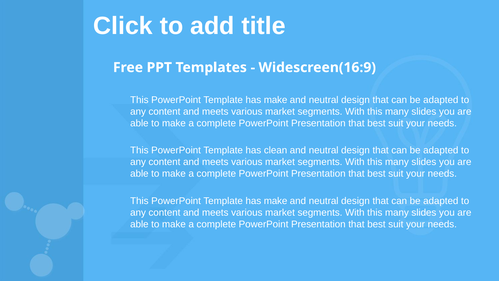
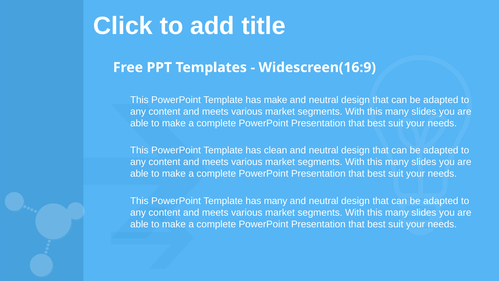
make at (276, 201): make -> many
